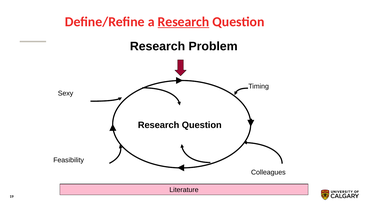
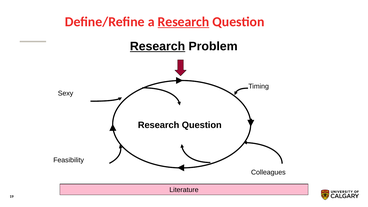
Research at (158, 46) underline: none -> present
